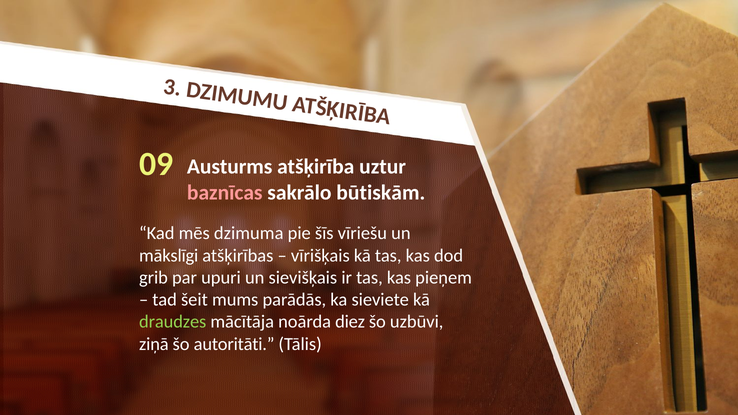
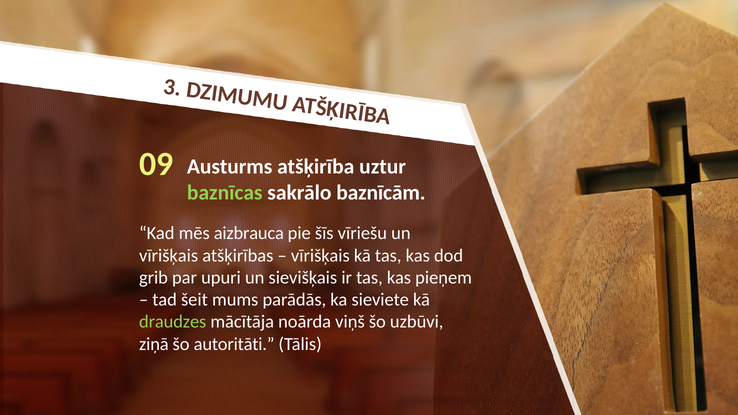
baznīcas colour: pink -> light green
būtiskām: būtiskām -> baznīcām
dzimuma: dzimuma -> aizbrauca
mākslīgi at (169, 256): mākslīgi -> vīrišķais
diez: diez -> viņš
